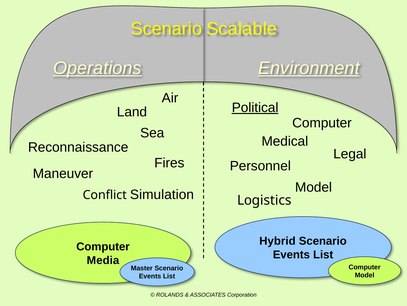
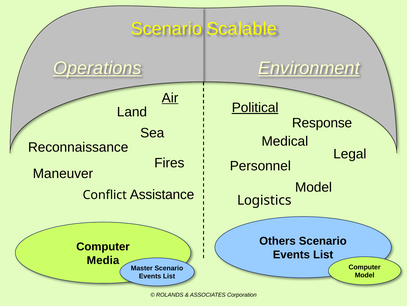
Air underline: none -> present
Computer at (322, 123): Computer -> Response
Simulation: Simulation -> Assistance
Hybrid: Hybrid -> Others
